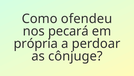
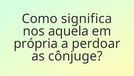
ofendeu: ofendeu -> significa
pecará: pecará -> aquela
